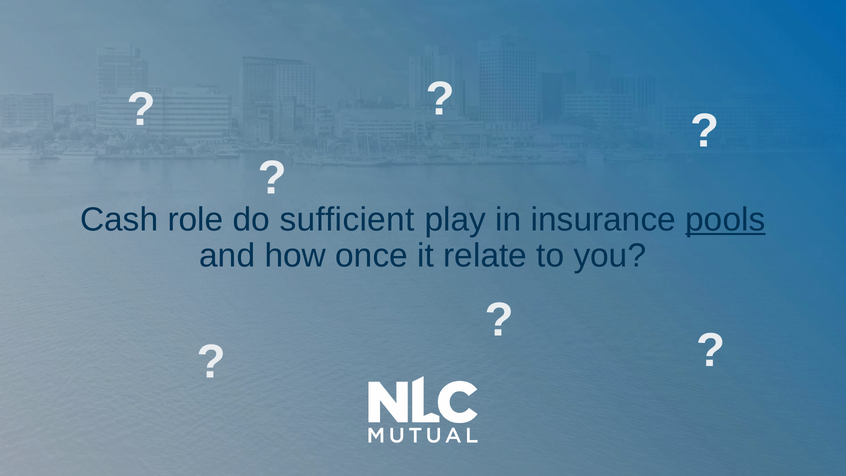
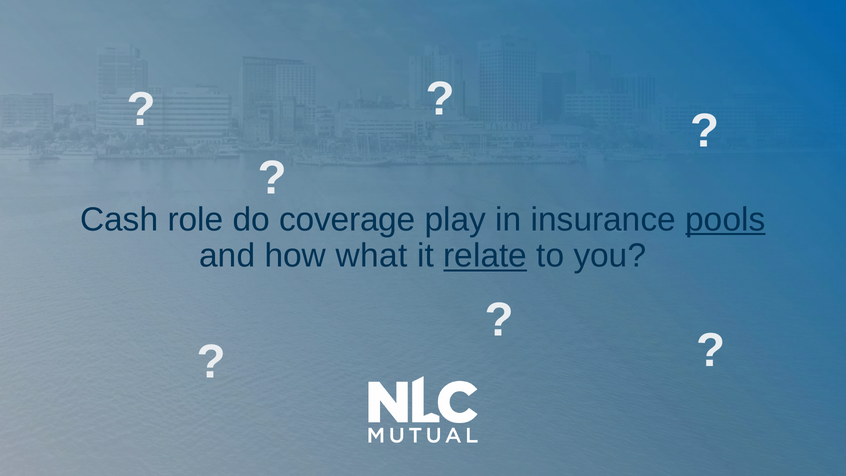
sufficient: sufficient -> coverage
once: once -> what
relate underline: none -> present
